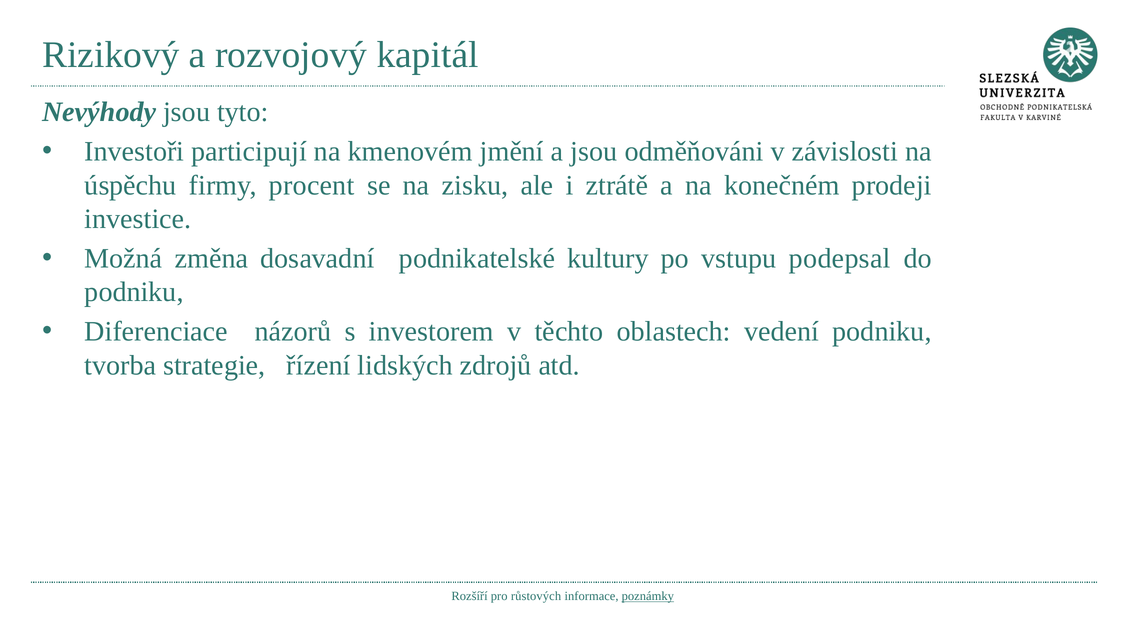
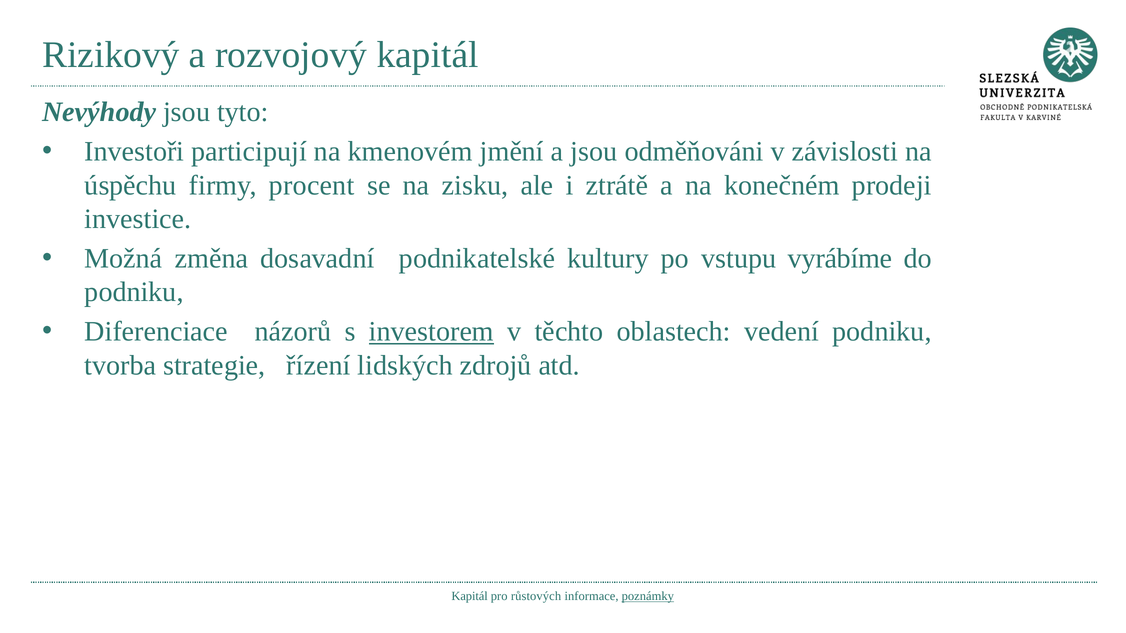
podepsal: podepsal -> vyrábíme
investorem underline: none -> present
Rozšíří at (470, 597): Rozšíří -> Kapitál
